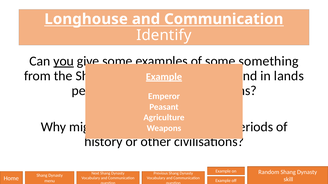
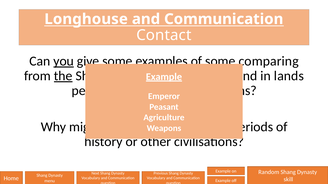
Identify: Identify -> Contact
something: something -> comparing
the underline: none -> present
